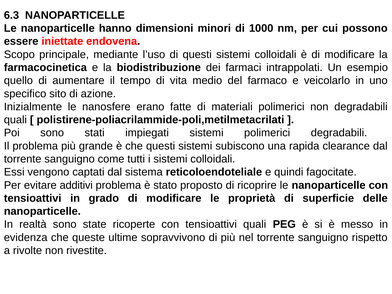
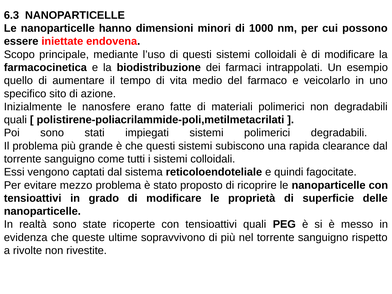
additivi: additivi -> mezzo
